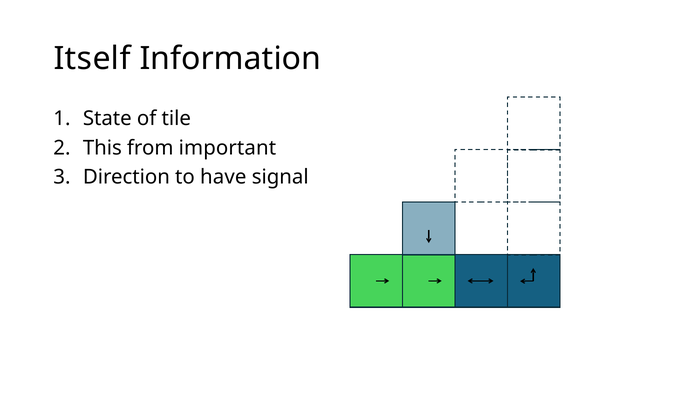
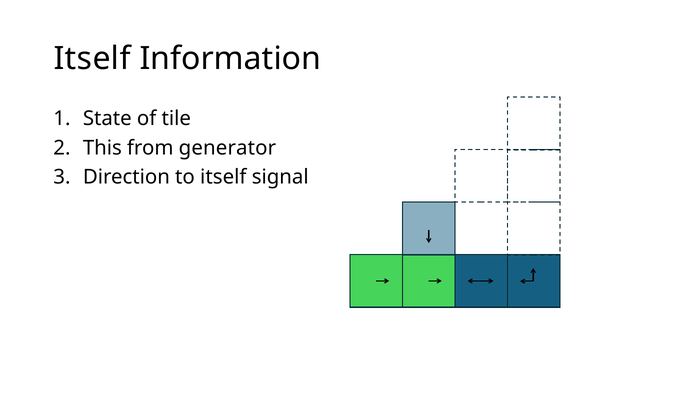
important: important -> generator
to have: have -> itself
